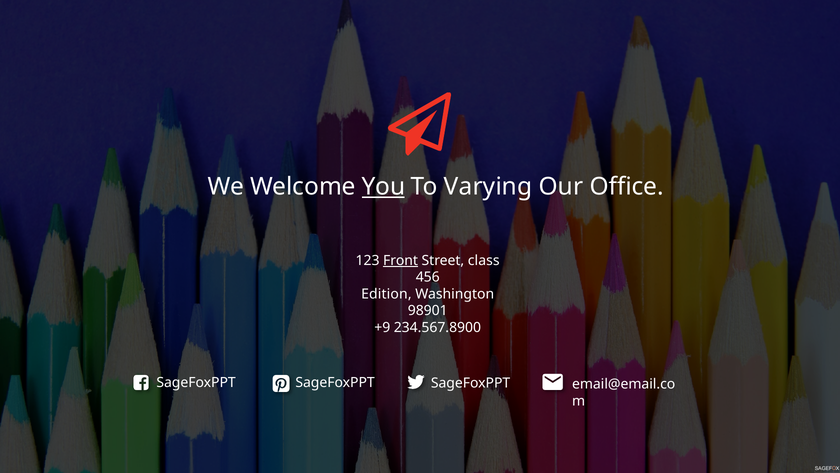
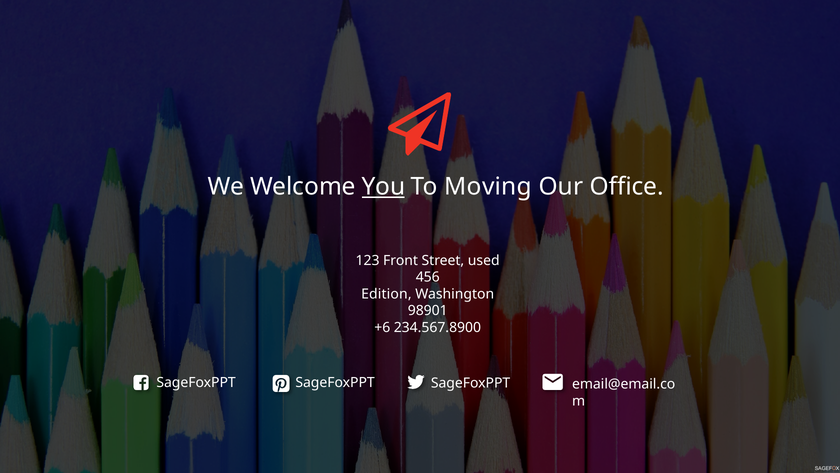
Varying: Varying -> Moving
Front underline: present -> none
class: class -> used
+9: +9 -> +6
